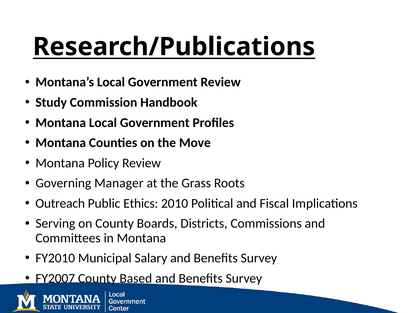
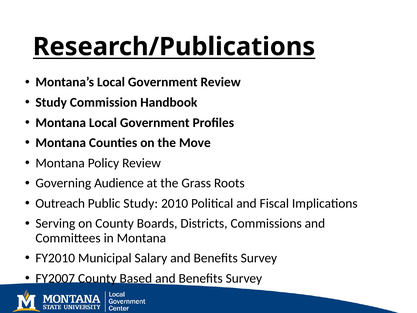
Manager: Manager -> Audience
Public Ethics: Ethics -> Study
